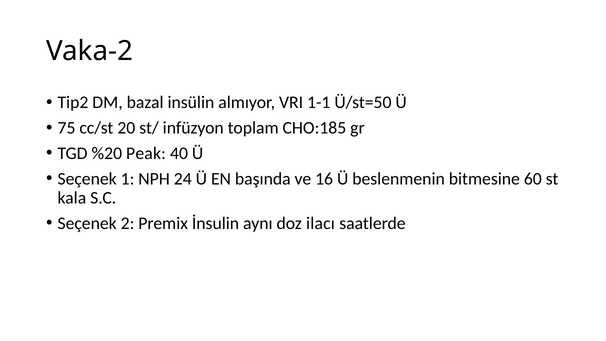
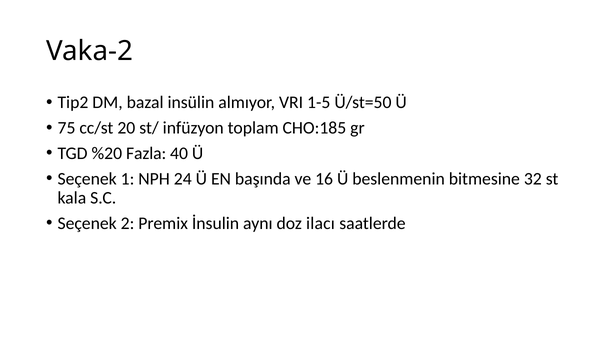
1-1: 1-1 -> 1-5
Peak: Peak -> Fazla
60: 60 -> 32
